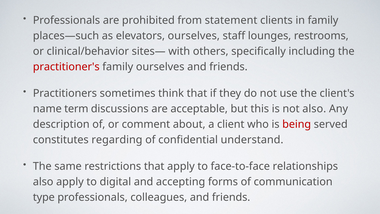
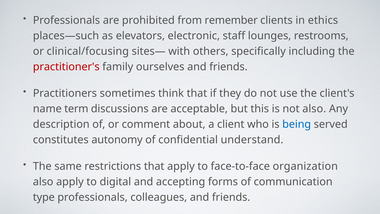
statement: statement -> remember
in family: family -> ethics
elevators ourselves: ourselves -> electronic
clinical/behavior: clinical/behavior -> clinical/focusing
being colour: red -> blue
regarding: regarding -> autonomy
relationships: relationships -> organization
